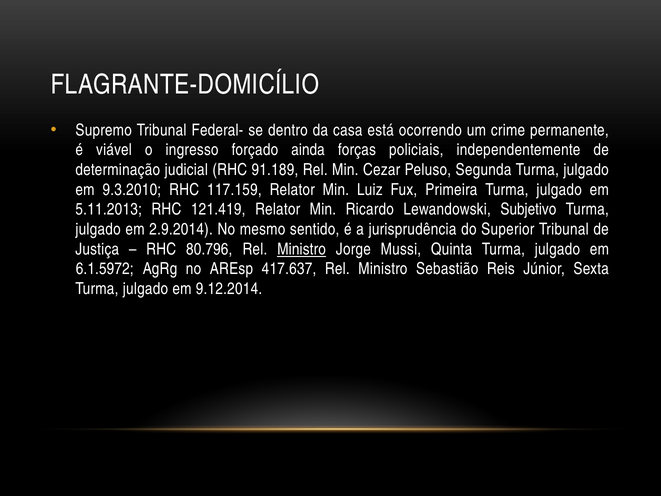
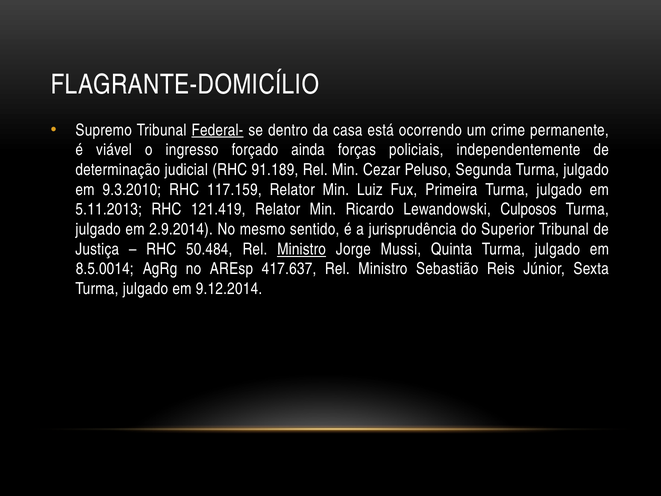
Federal- underline: none -> present
Subjetivo: Subjetivo -> Culposos
80.796: 80.796 -> 50.484
6.1.5972: 6.1.5972 -> 8.5.0014
